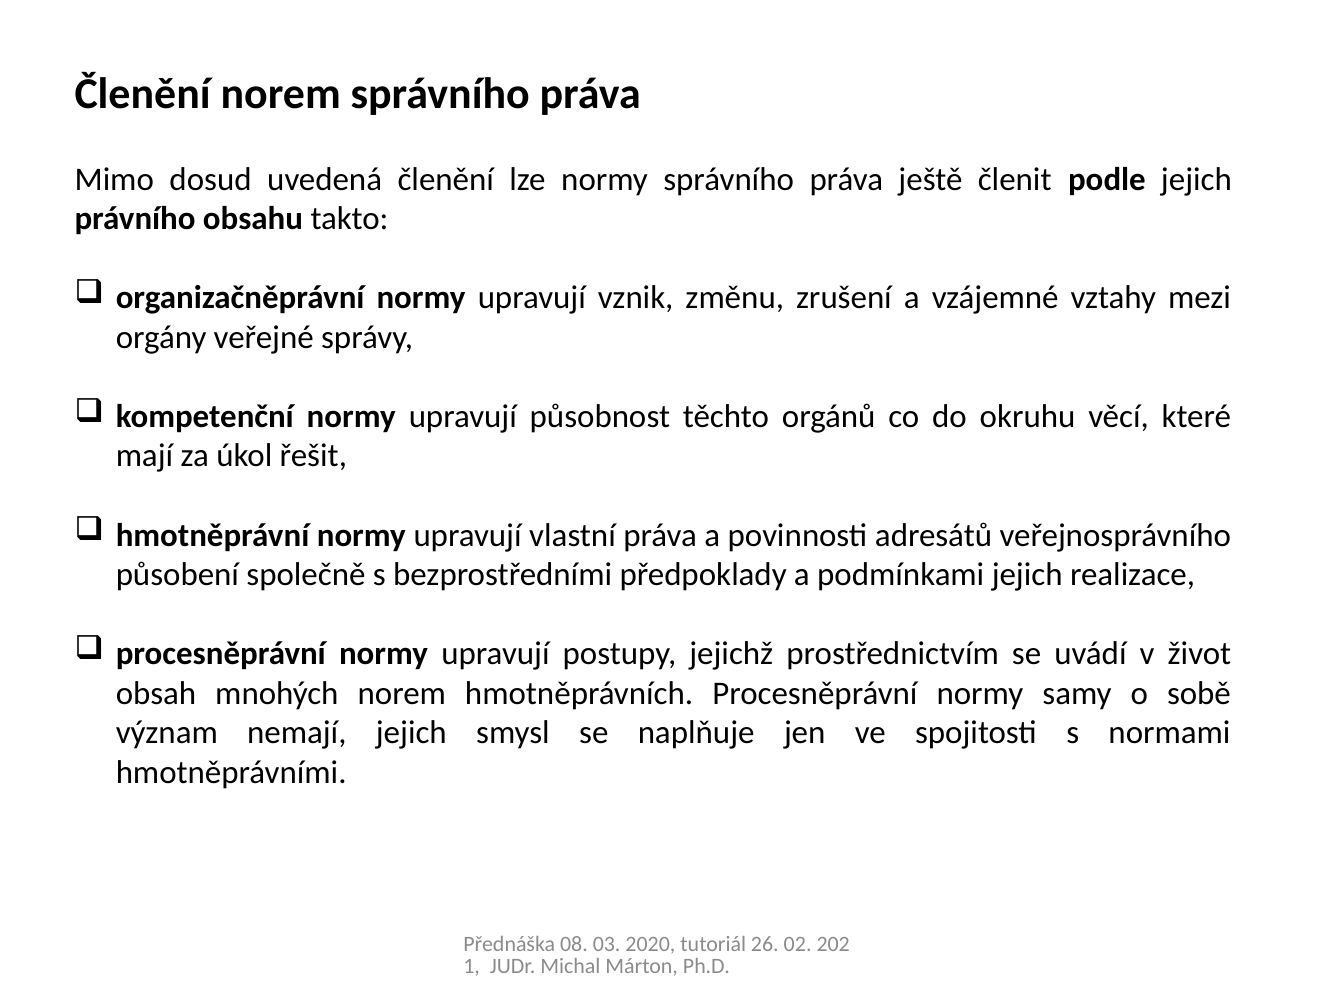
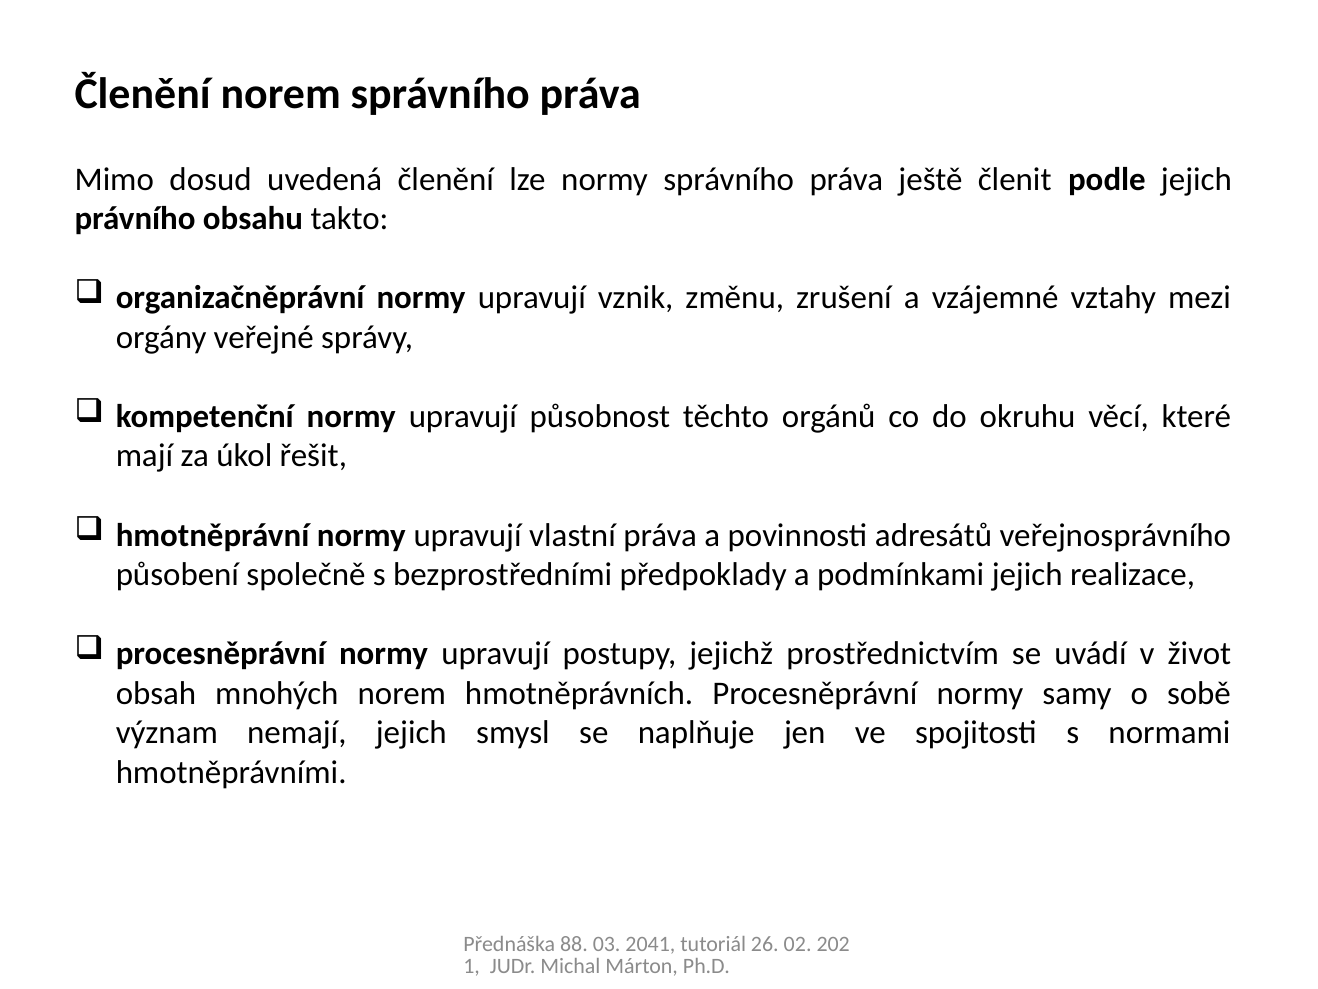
08: 08 -> 88
2020: 2020 -> 2041
